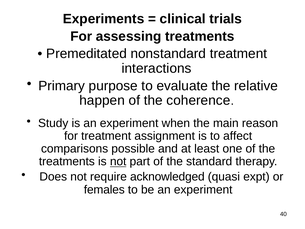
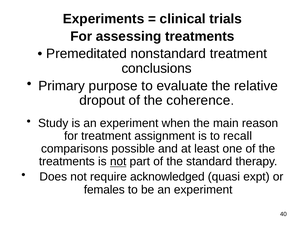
interactions: interactions -> conclusions
happen: happen -> dropout
affect: affect -> recall
